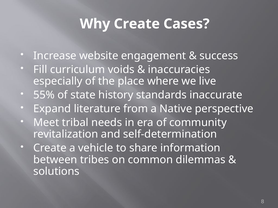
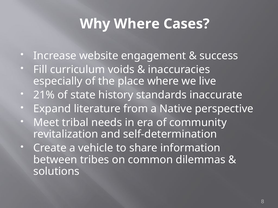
Why Create: Create -> Where
55%: 55% -> 21%
